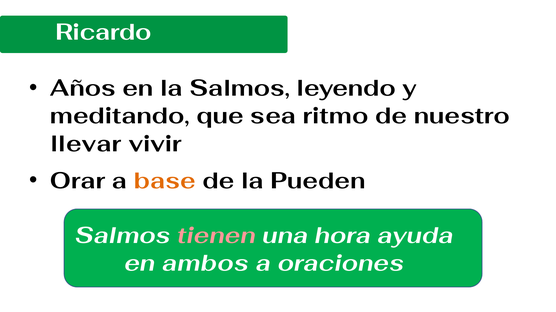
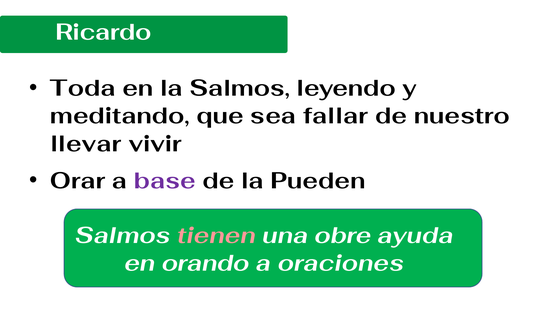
Años: Años -> Toda
ritmo: ritmo -> fallar
base colour: orange -> purple
hora: hora -> obre
ambos: ambos -> orando
